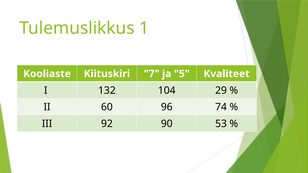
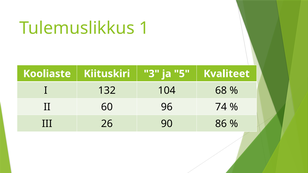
7: 7 -> 3
29: 29 -> 68
92: 92 -> 26
53: 53 -> 86
